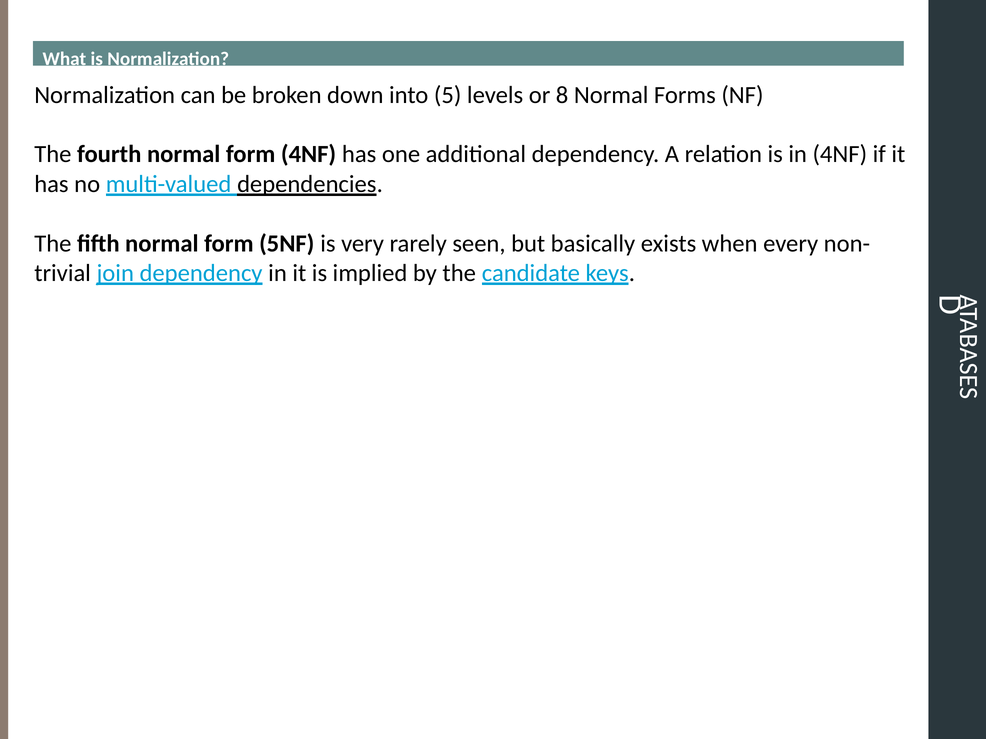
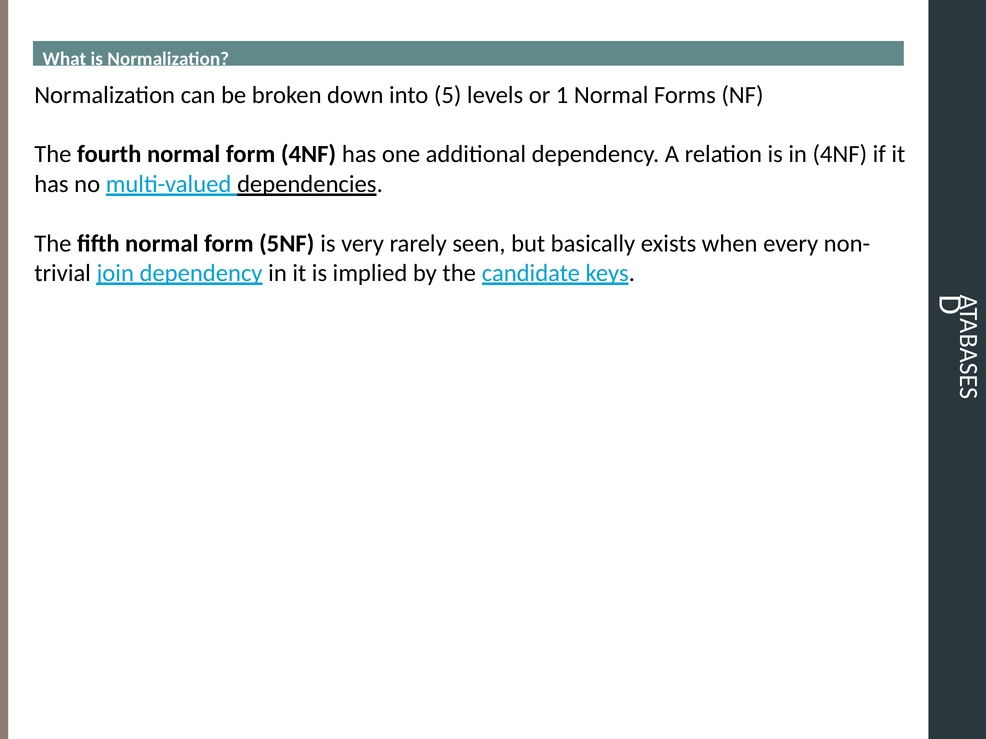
8: 8 -> 1
